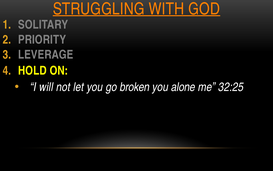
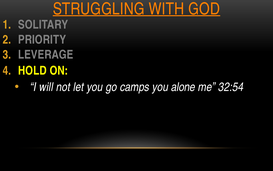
broken: broken -> camps
32:25: 32:25 -> 32:54
